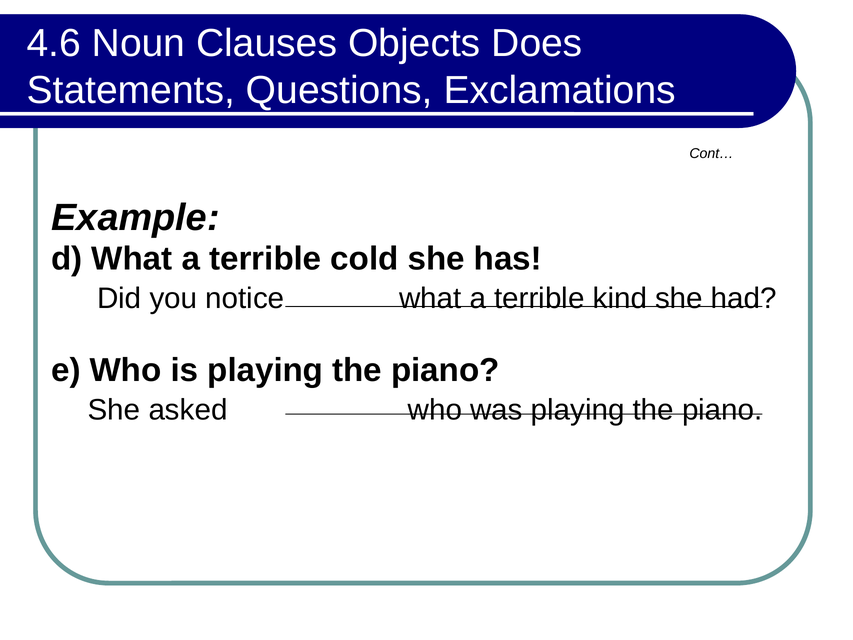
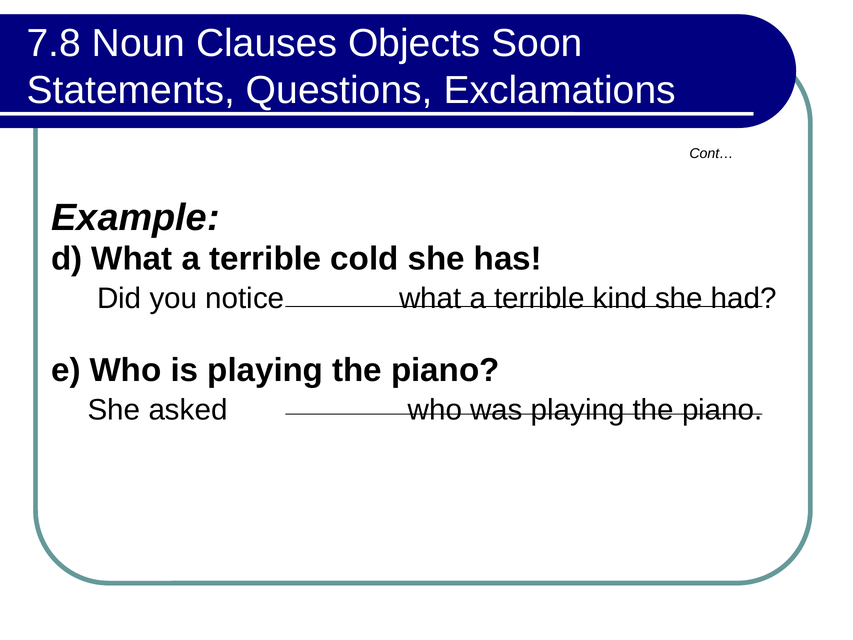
4.6: 4.6 -> 7.8
Does: Does -> Soon
